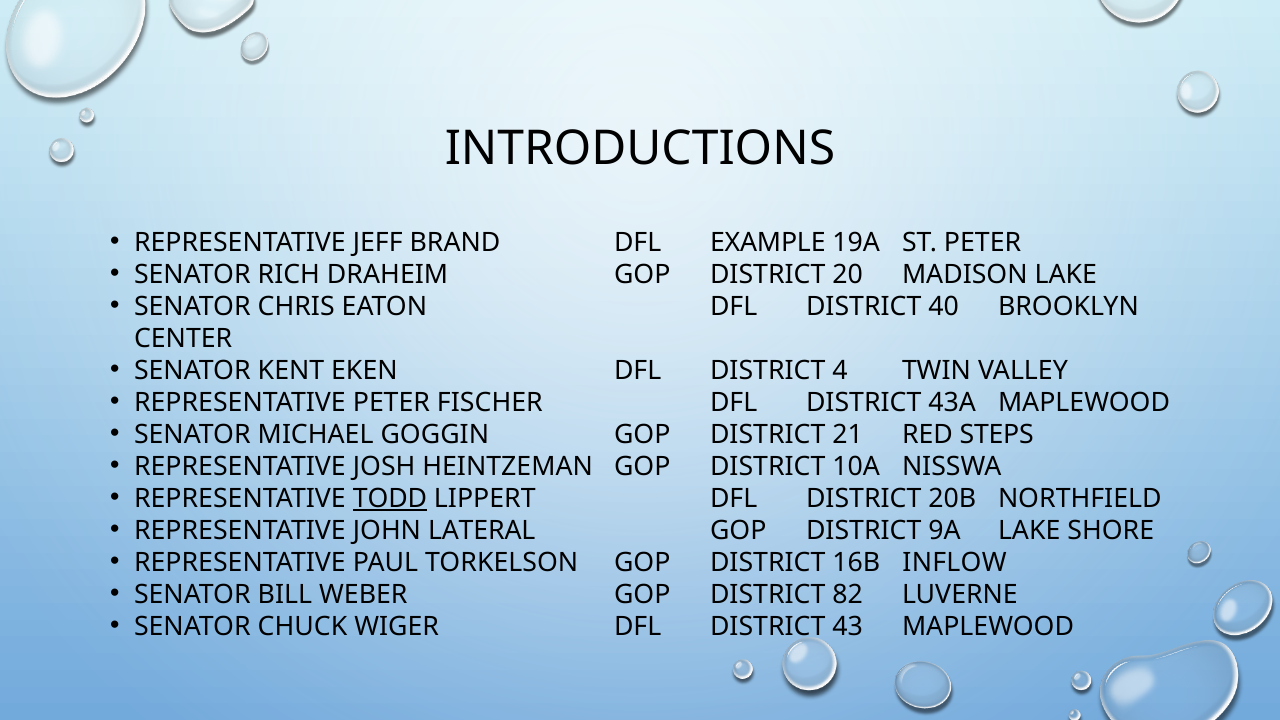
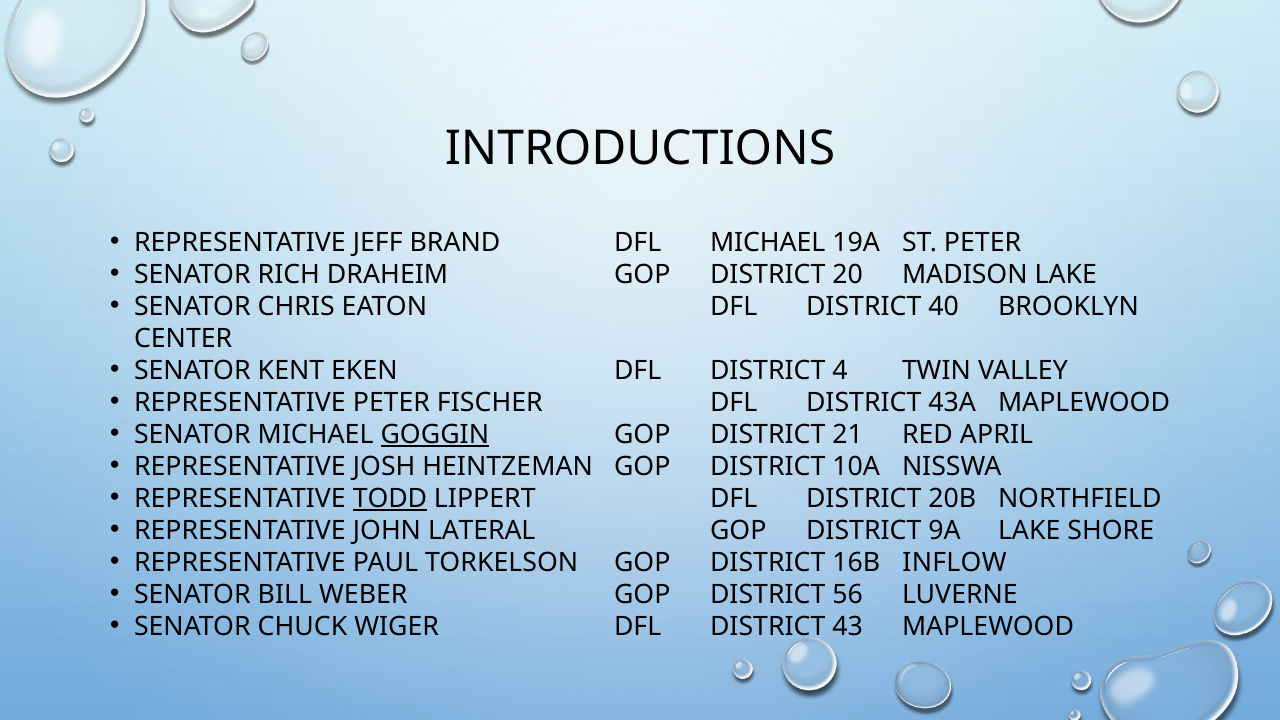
DFL EXAMPLE: EXAMPLE -> MICHAEL
GOGGIN underline: none -> present
STEPS: STEPS -> APRIL
82: 82 -> 56
